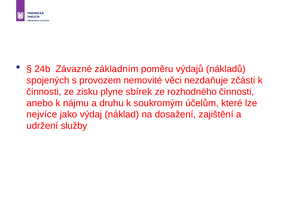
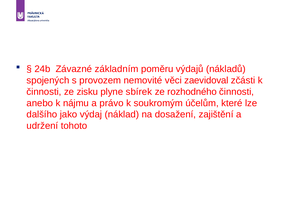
nezdaňuje: nezdaňuje -> zaevidoval
druhu: druhu -> právo
nejvíce: nejvíce -> dalšího
služby: služby -> tohoto
